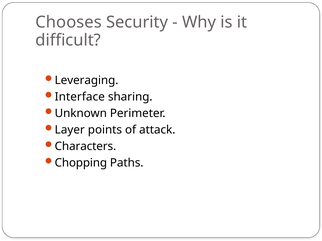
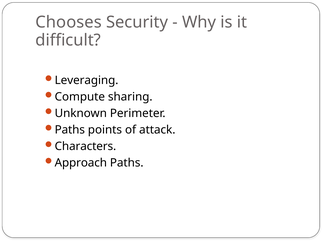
Interface: Interface -> Compute
Layer at (70, 130): Layer -> Paths
Chopping: Chopping -> Approach
